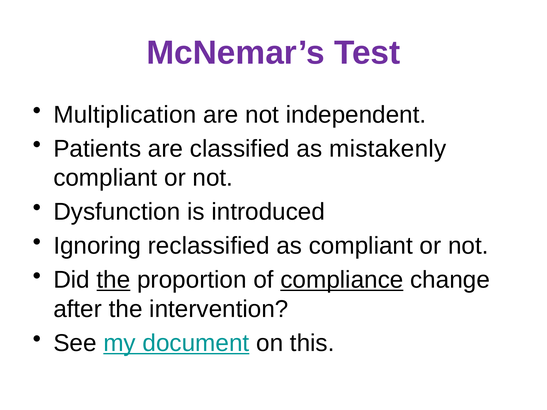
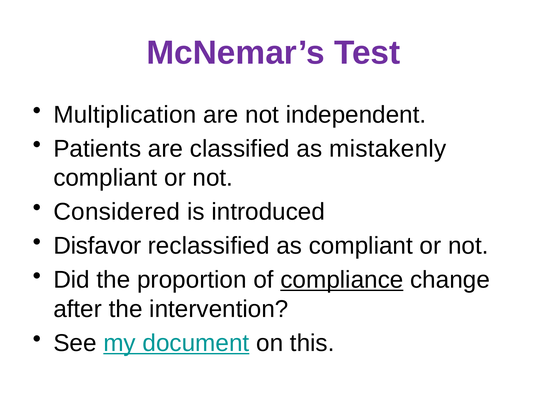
Dysfunction: Dysfunction -> Considered
Ignoring: Ignoring -> Disfavor
the at (113, 280) underline: present -> none
